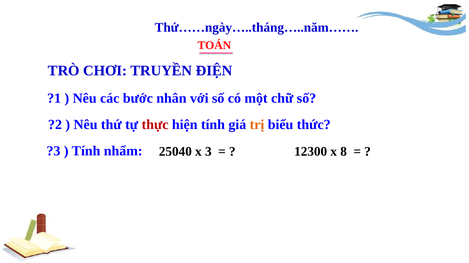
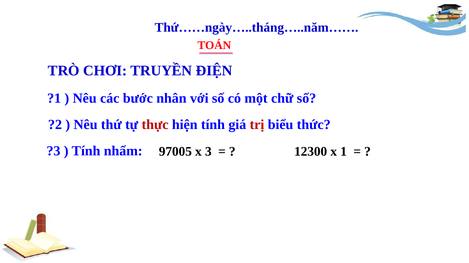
trị colour: orange -> red
25040: 25040 -> 97005
8: 8 -> 1
